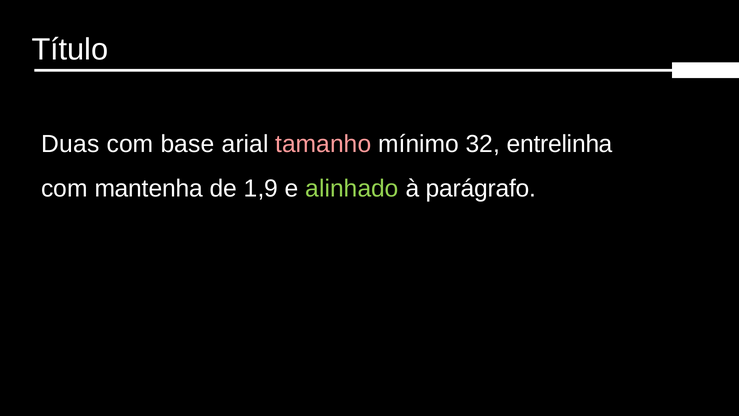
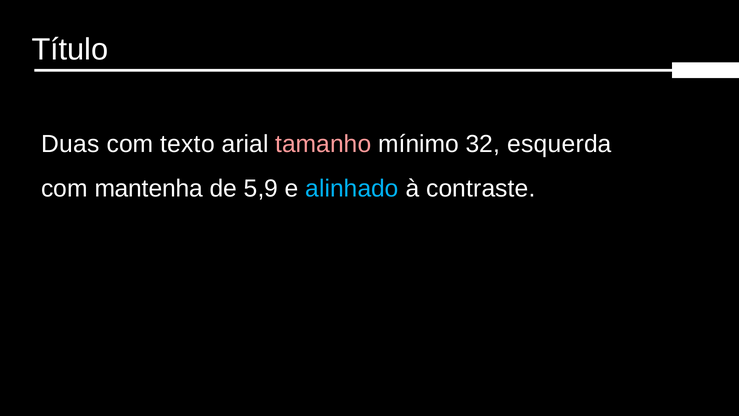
base: base -> texto
entrelinha: entrelinha -> esquerda
1,9: 1,9 -> 5,9
alinhado colour: light green -> light blue
parágrafo: parágrafo -> contraste
